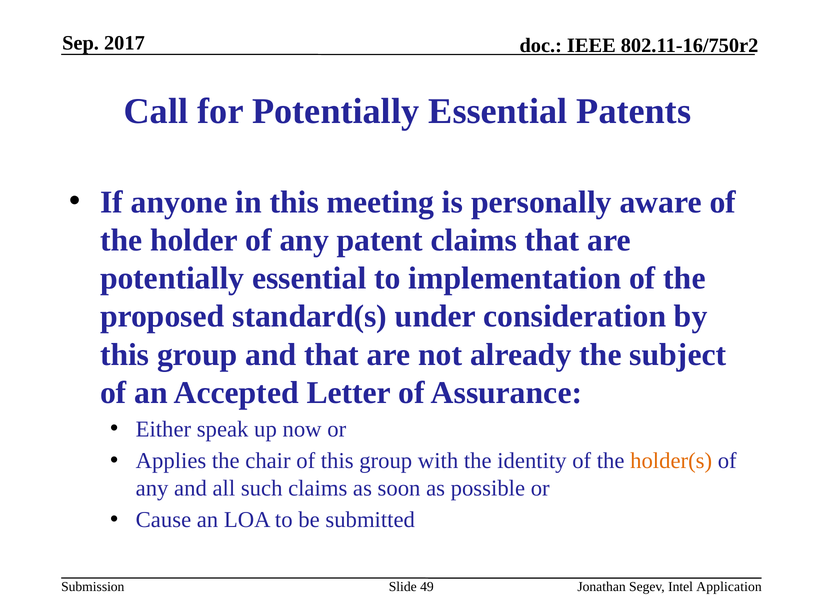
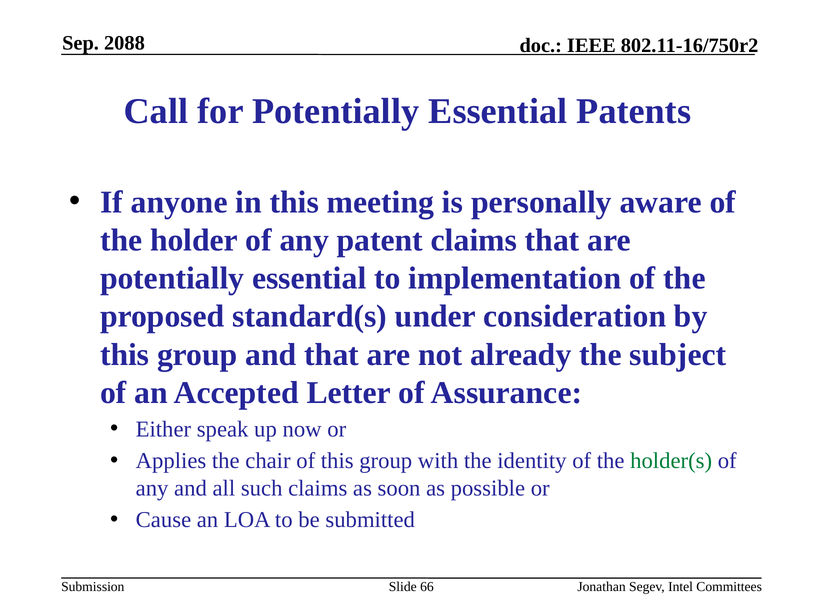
2017: 2017 -> 2088
holder(s colour: orange -> green
49: 49 -> 66
Application: Application -> Committees
